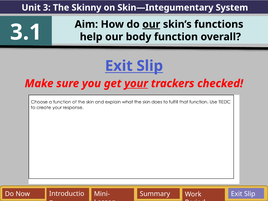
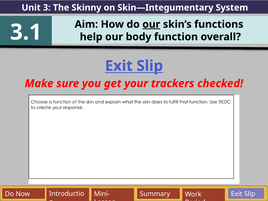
your underline: present -> none
